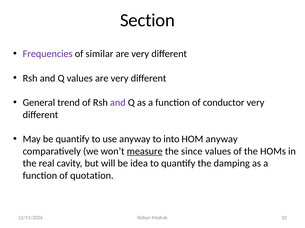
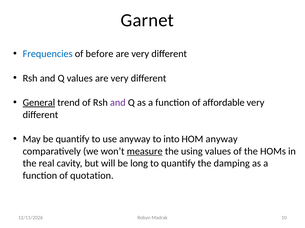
Section: Section -> Garnet
Frequencies colour: purple -> blue
similar: similar -> before
General underline: none -> present
conductor: conductor -> affordable
since: since -> using
idea: idea -> long
